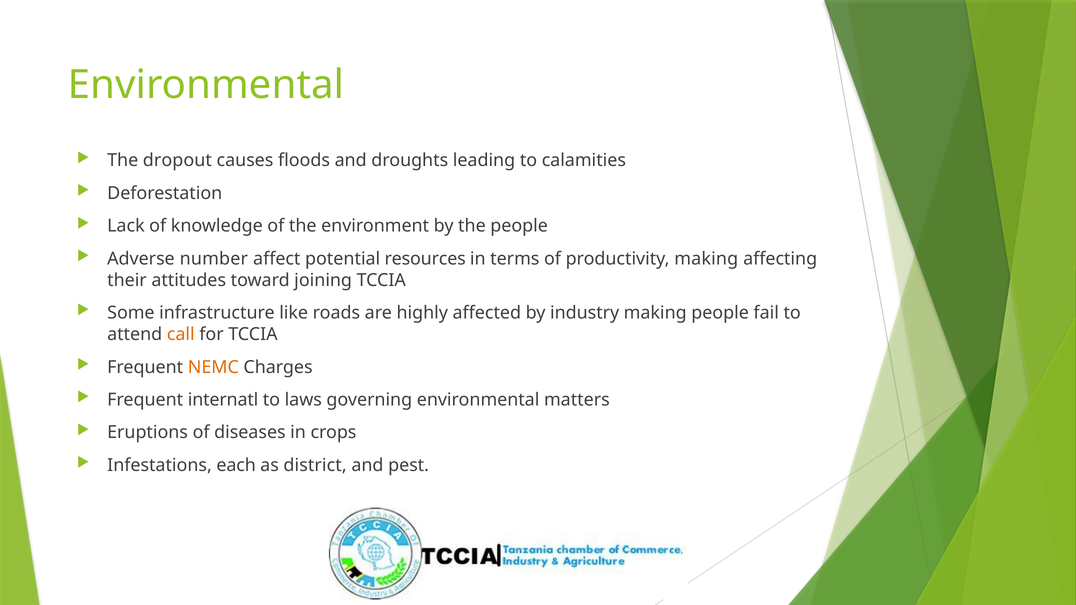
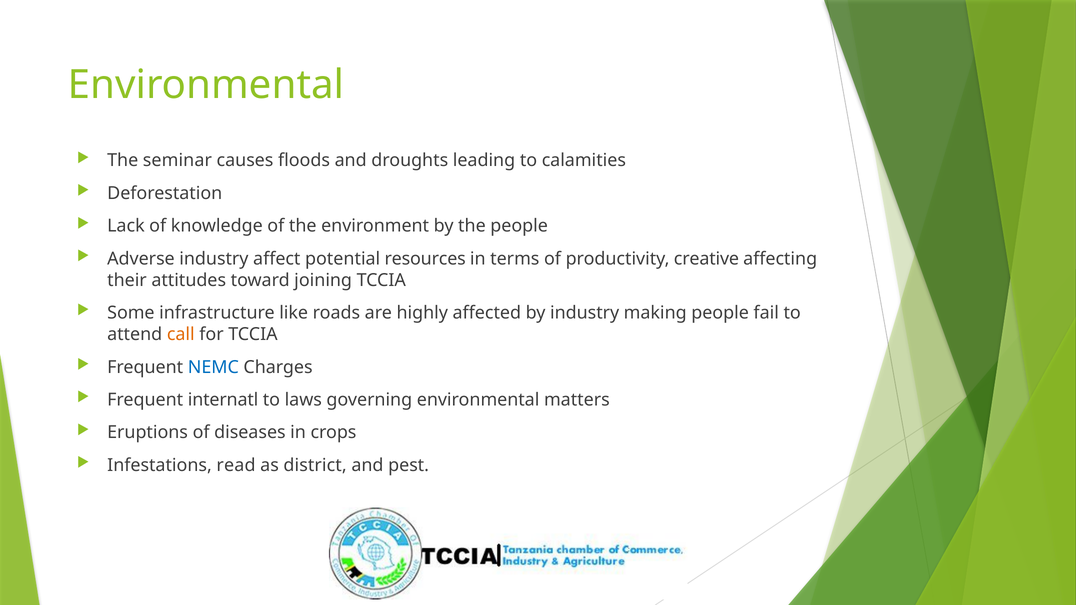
dropout: dropout -> seminar
Adverse number: number -> industry
productivity making: making -> creative
NEMC colour: orange -> blue
each: each -> read
